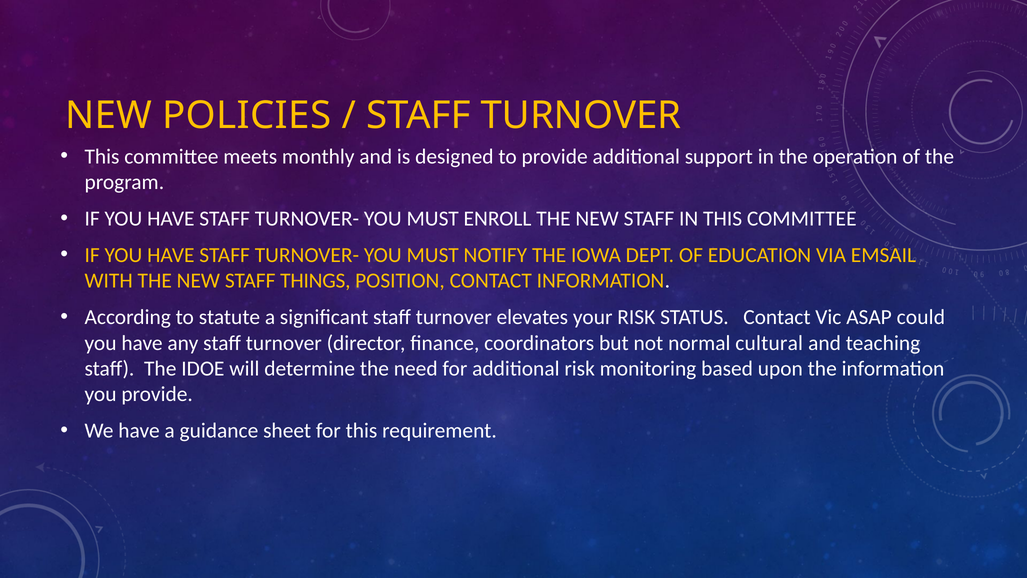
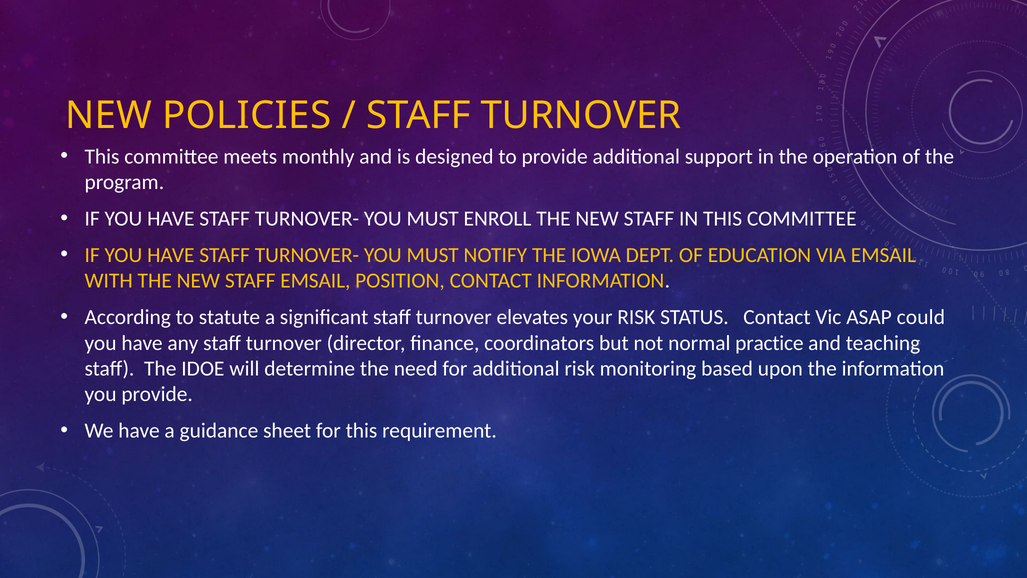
STAFF THINGS: THINGS -> EMSAIL
cultural: cultural -> practice
